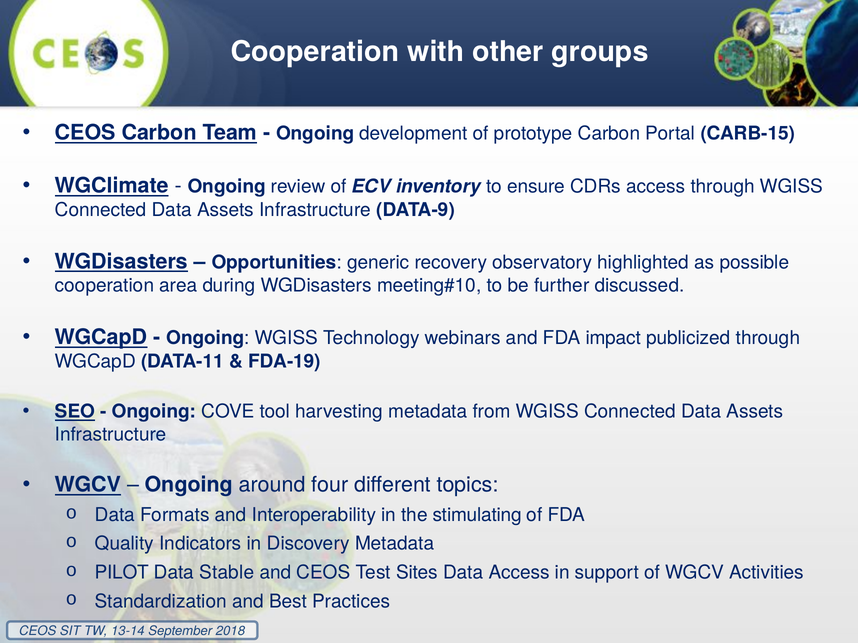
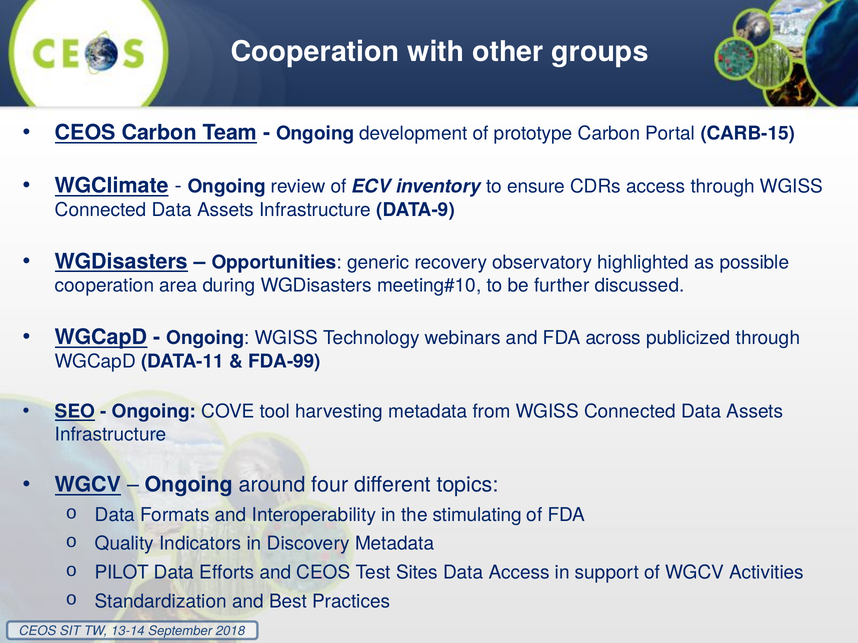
impact: impact -> across
FDA-19: FDA-19 -> FDA-99
Stable: Stable -> Efforts
